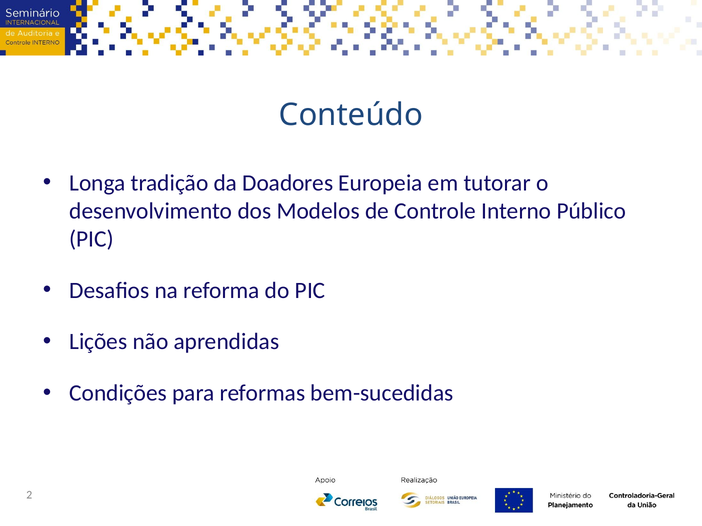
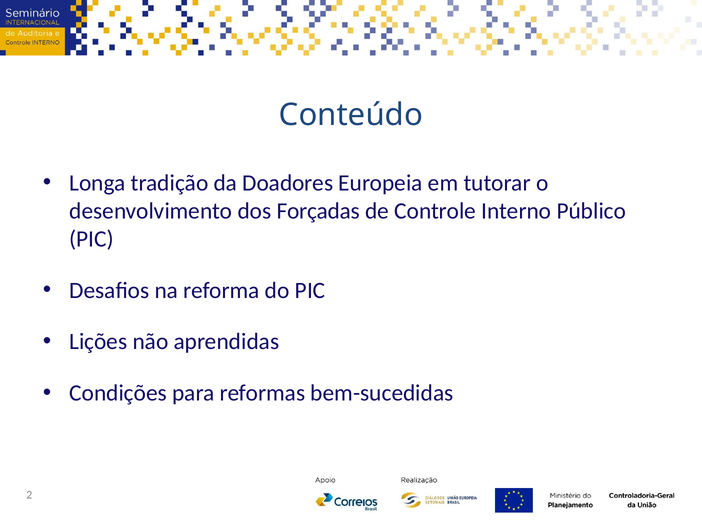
Modelos: Modelos -> Forçadas
